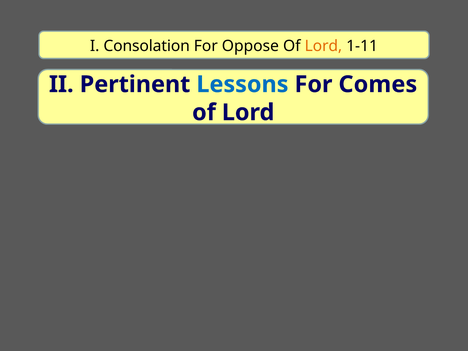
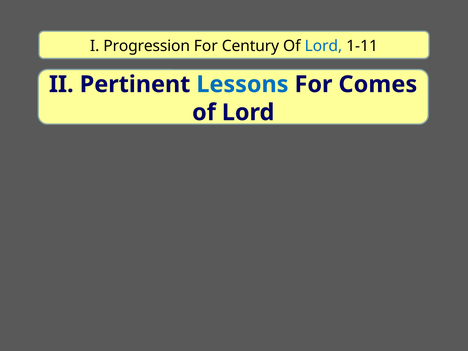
Consolation: Consolation -> Progression
Oppose: Oppose -> Century
Lord at (323, 46) colour: orange -> blue
